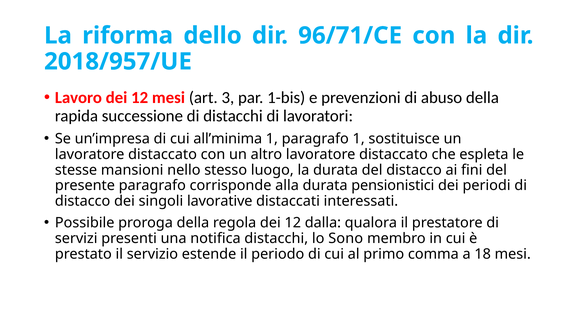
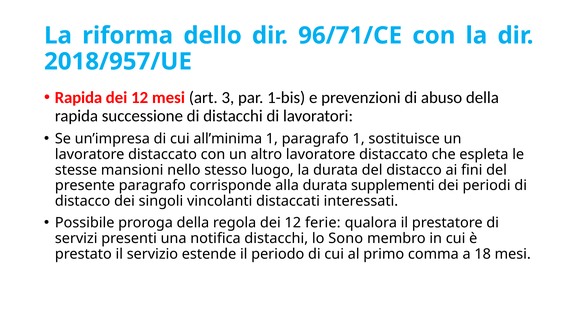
Lavoro at (78, 98): Lavoro -> Rapida
pensionistici: pensionistici -> supplementi
lavorative: lavorative -> vincolanti
dalla: dalla -> ferie
